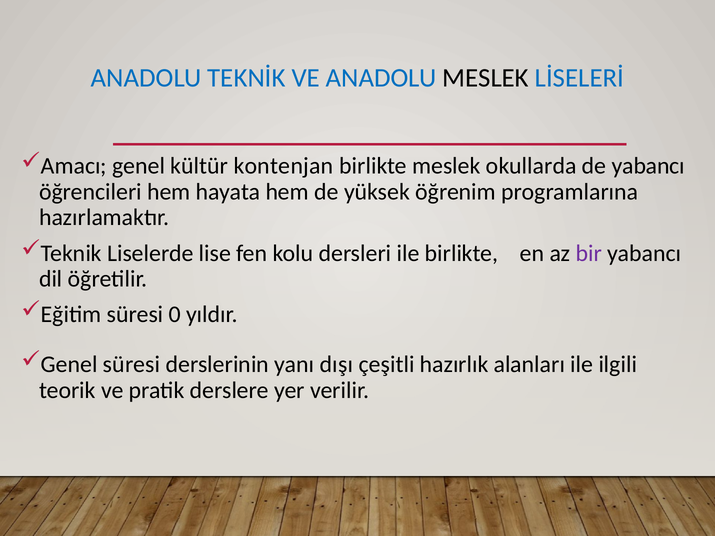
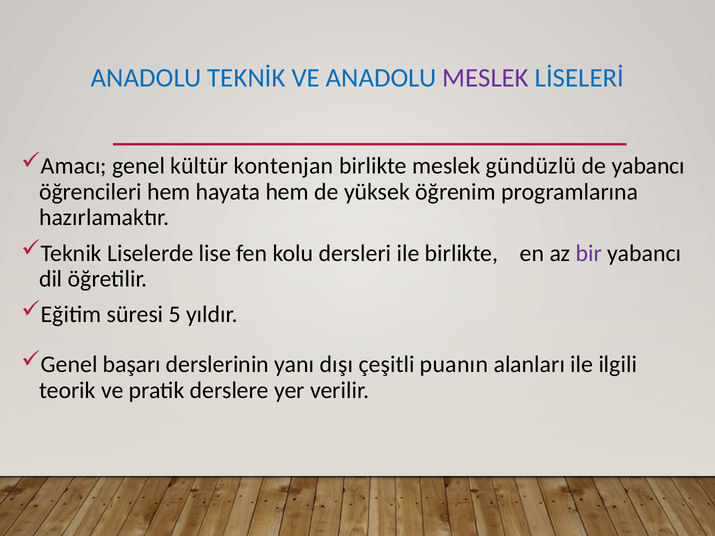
MESLEK at (486, 78) colour: black -> purple
okullarda: okullarda -> gündüzlü
0: 0 -> 5
Genel süresi: süresi -> başarı
hazırlık: hazırlık -> puanın
